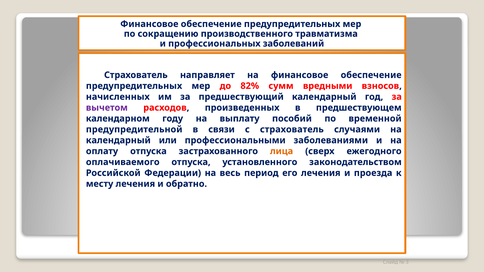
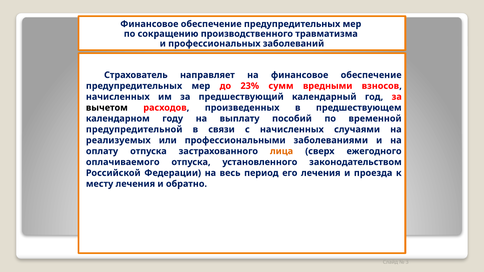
82%: 82% -> 23%
вычетом colour: purple -> black
с страхователь: страхователь -> начисленных
календарный at (118, 140): календарный -> реализуемых
